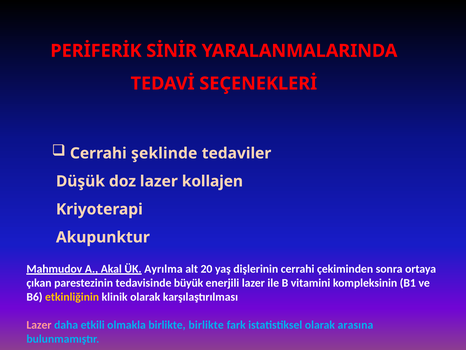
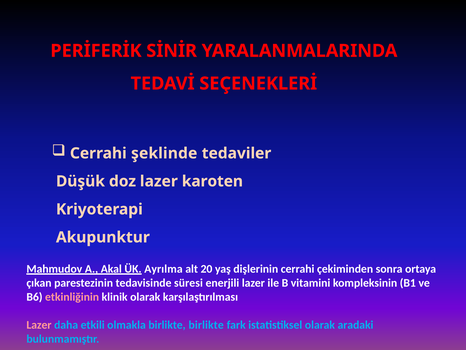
kollajen: kollajen -> karoten
büyük: büyük -> süresi
etkinliğinin colour: yellow -> pink
arasına: arasına -> aradaki
